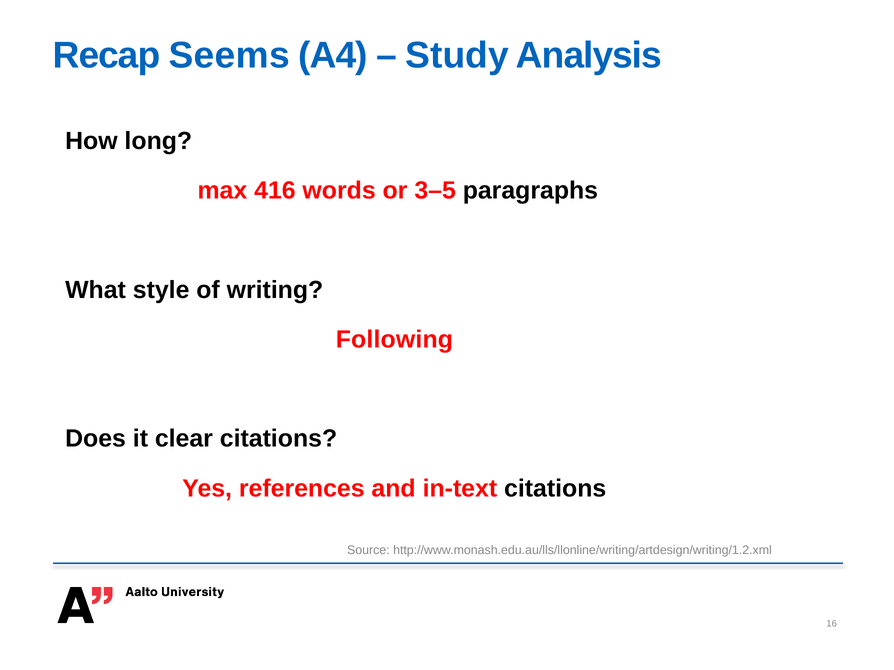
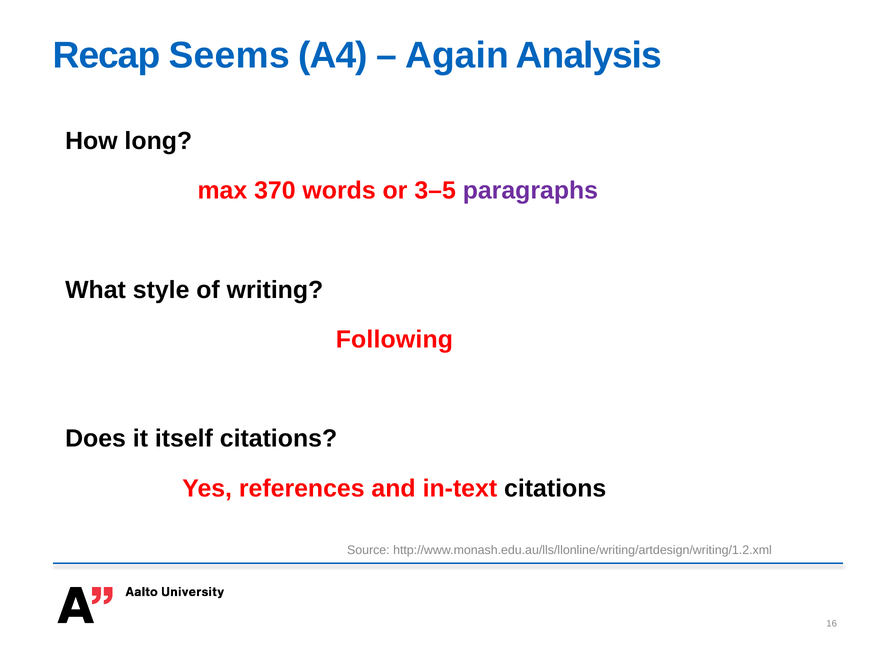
Study: Study -> Again
416: 416 -> 370
paragraphs colour: black -> purple
clear: clear -> itself
